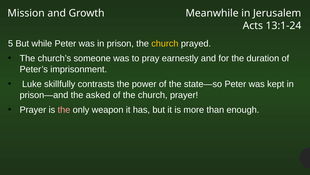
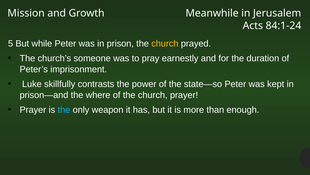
13:1-24: 13:1-24 -> 84:1-24
asked: asked -> where
the at (64, 109) colour: pink -> light blue
